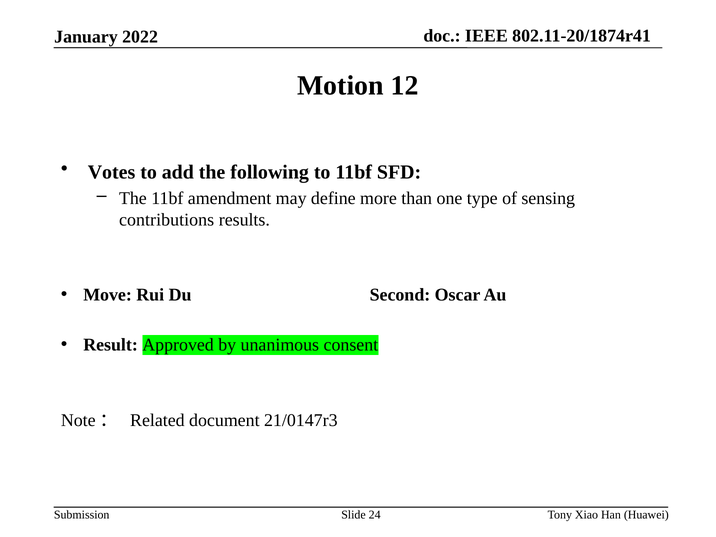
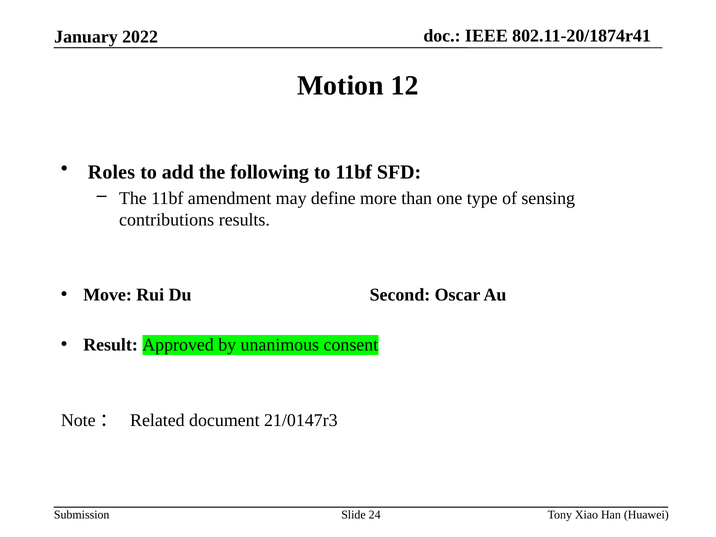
Votes: Votes -> Roles
